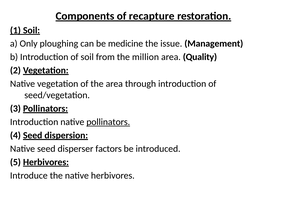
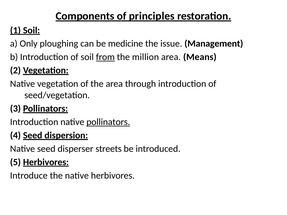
recapture: recapture -> principles
from underline: none -> present
Quality: Quality -> Means
factors: factors -> streets
